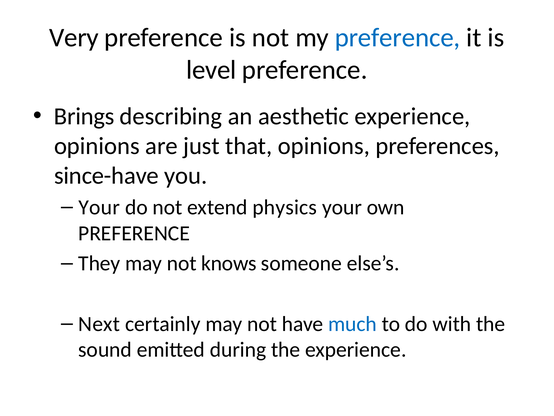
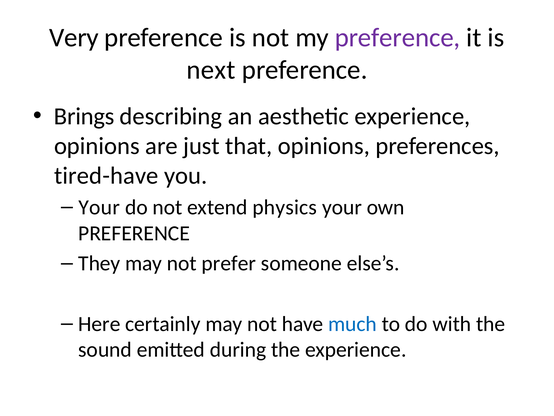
preference at (398, 37) colour: blue -> purple
level: level -> next
since-have: since-have -> tired-have
knows: knows -> prefer
Next: Next -> Here
